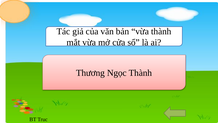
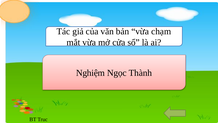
vừa thành: thành -> chạm
Thương: Thương -> Nghiệm
